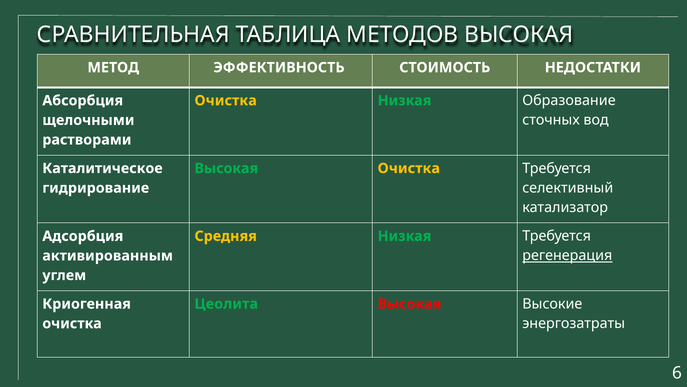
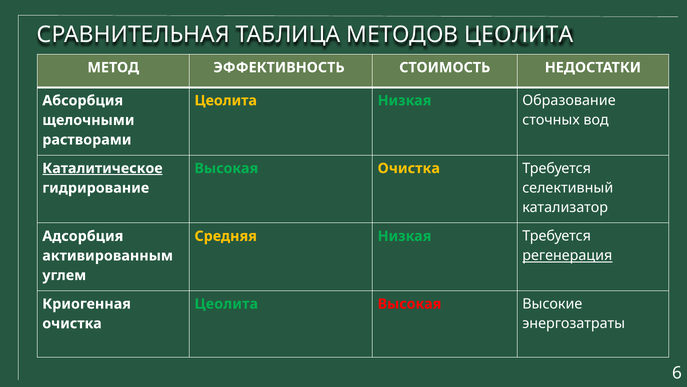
МЕТОДОВ ВЫСОКАЯ: ВЫСОКАЯ -> ЦЕОЛИТА
Очистка at (226, 100): Очистка -> Цеолита
Каталитическое underline: none -> present
